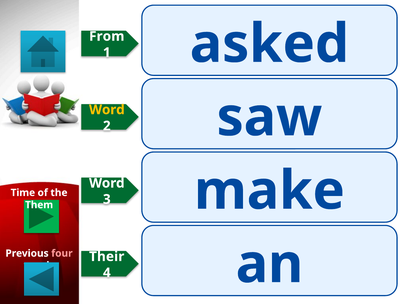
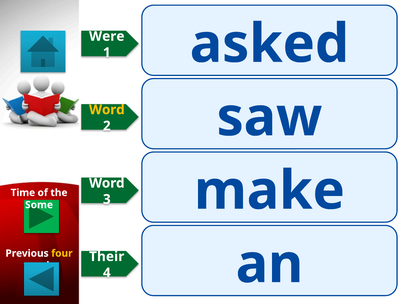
From: From -> Were
Them: Them -> Some
four colour: pink -> yellow
